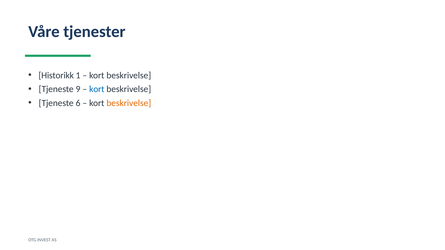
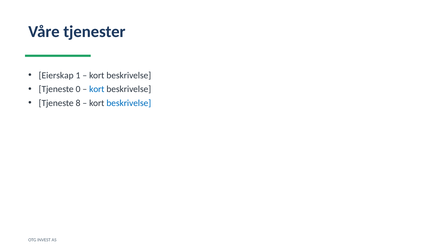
Historikk: Historikk -> Eierskap
9: 9 -> 0
6: 6 -> 8
beskrivelse at (129, 103) colour: orange -> blue
